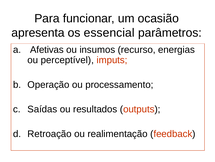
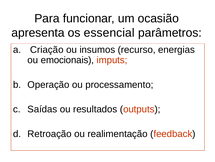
Afetivas: Afetivas -> Criação
perceptível: perceptível -> emocionais
